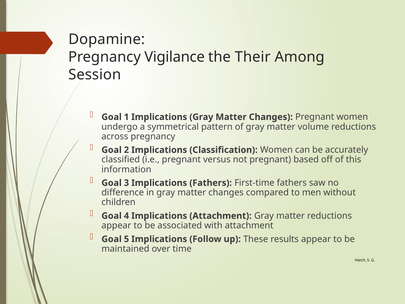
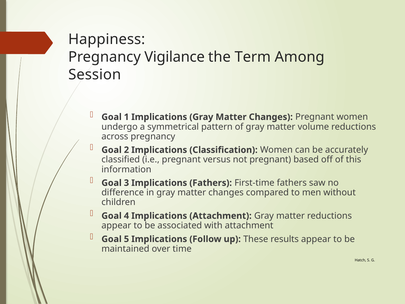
Dopamine: Dopamine -> Happiness
Their: Their -> Term
